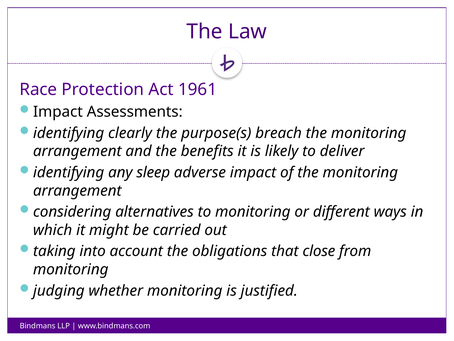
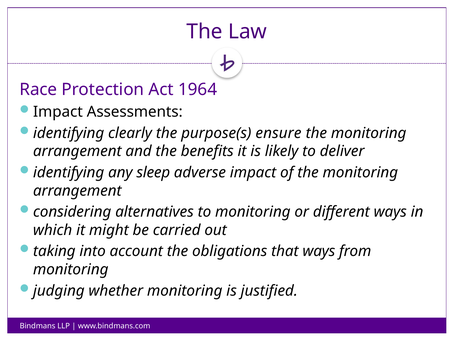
1961: 1961 -> 1964
breach: breach -> ensure
that close: close -> ways
